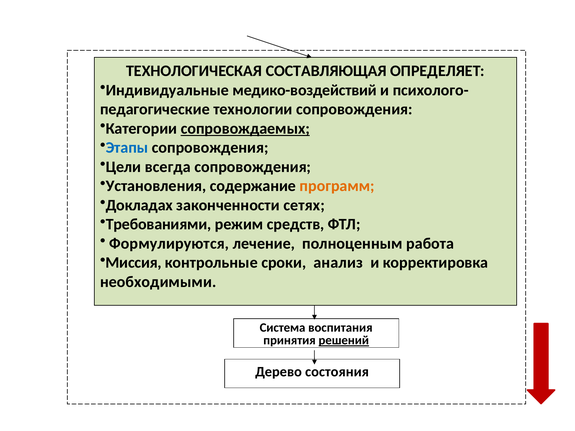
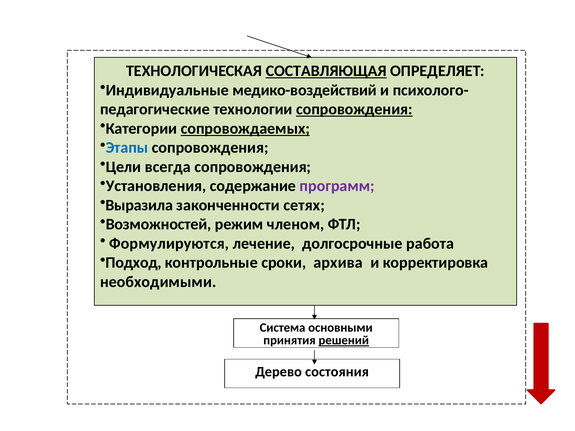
СОСТАВЛЯЮЩАЯ underline: none -> present
сопровождения at (354, 109) underline: none -> present
программ colour: orange -> purple
Докладах: Докладах -> Выразила
Требованиями: Требованиями -> Возможностей
средств: средств -> членом
полноценным: полноценным -> долгосрочные
Миссия: Миссия -> Подход
анализ: анализ -> архива
воспитания: воспитания -> основными
